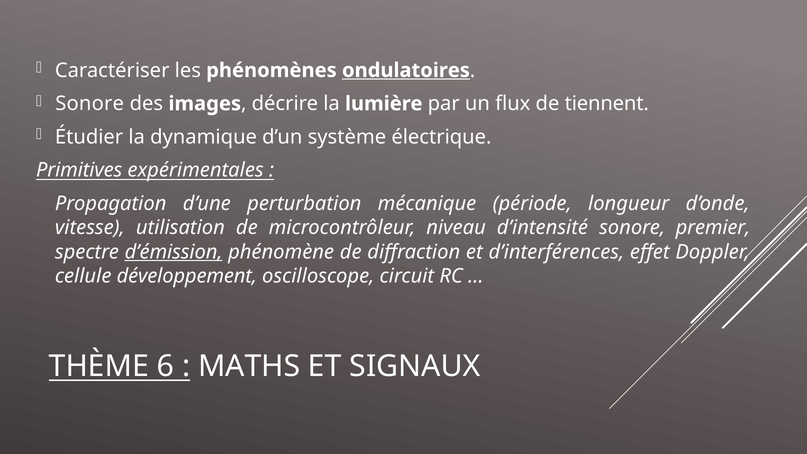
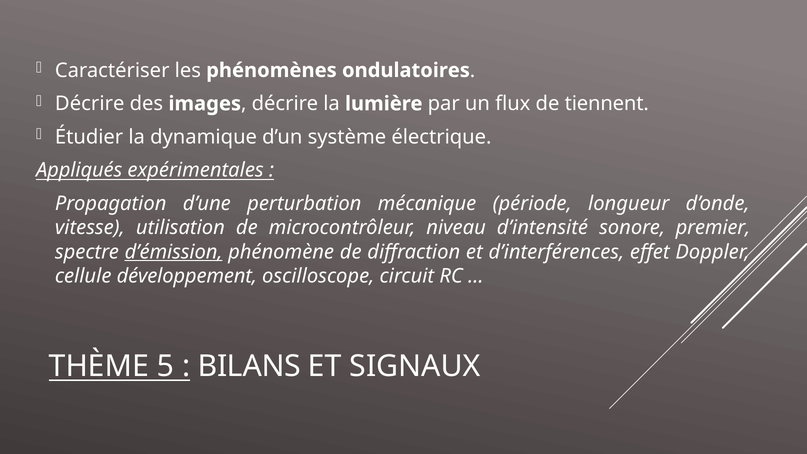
ondulatoires underline: present -> none
Sonore at (90, 104): Sonore -> Décrire
Primitives: Primitives -> Appliqués
6: 6 -> 5
MATHS: MATHS -> BILANS
